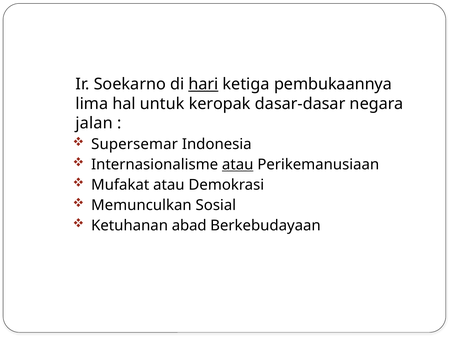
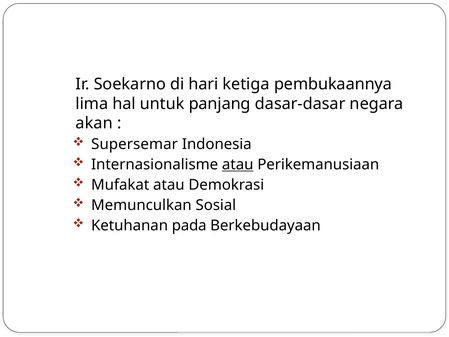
hari underline: present -> none
keropak: keropak -> panjang
jalan: jalan -> akan
abad: abad -> pada
